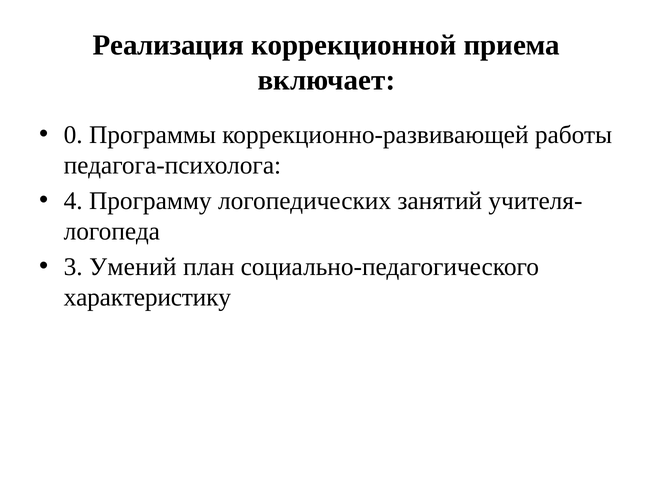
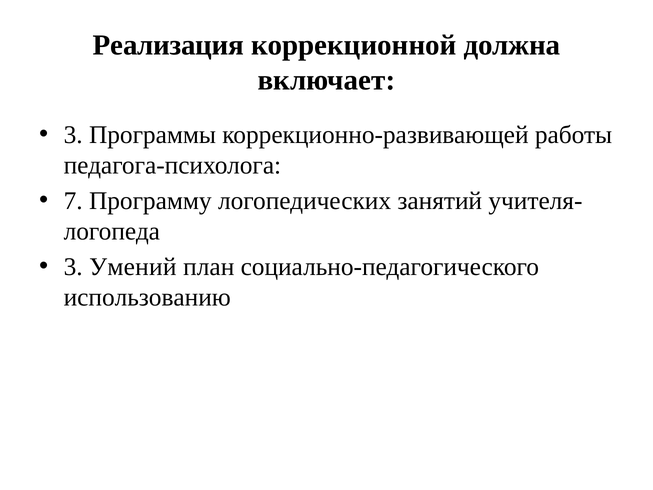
приема: приема -> должна
0 at (73, 135): 0 -> 3
4: 4 -> 7
характеристику: характеристику -> использованию
